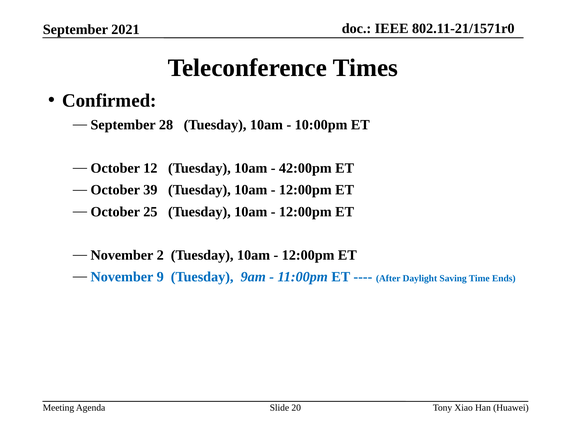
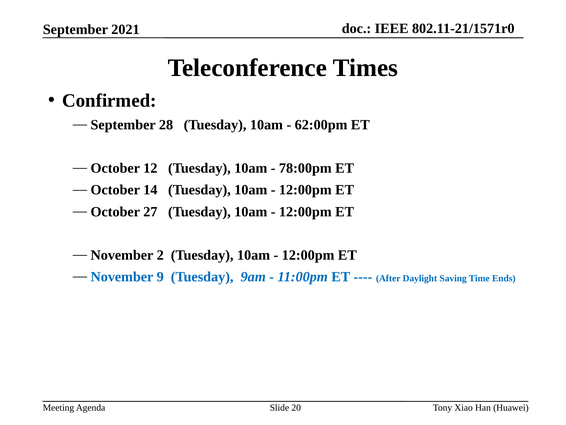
10:00pm: 10:00pm -> 62:00pm
42:00pm: 42:00pm -> 78:00pm
39: 39 -> 14
25: 25 -> 27
